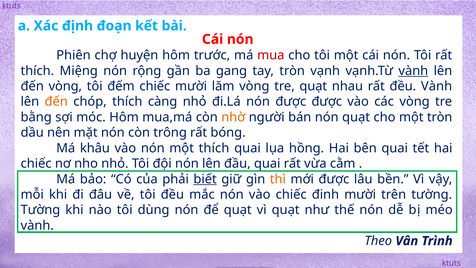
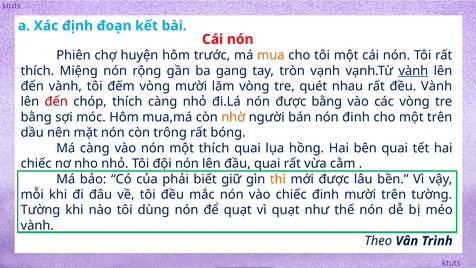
mua colour: red -> orange
đến vòng: vòng -> vành
đếm chiếc: chiếc -> vòng
tre quạt: quạt -> quét
đến at (56, 102) colour: orange -> red
được được: được -> bằng
nón quạt: quạt -> đinh
một tròn: tròn -> trên
Má khâu: khâu -> càng
biết underline: present -> none
